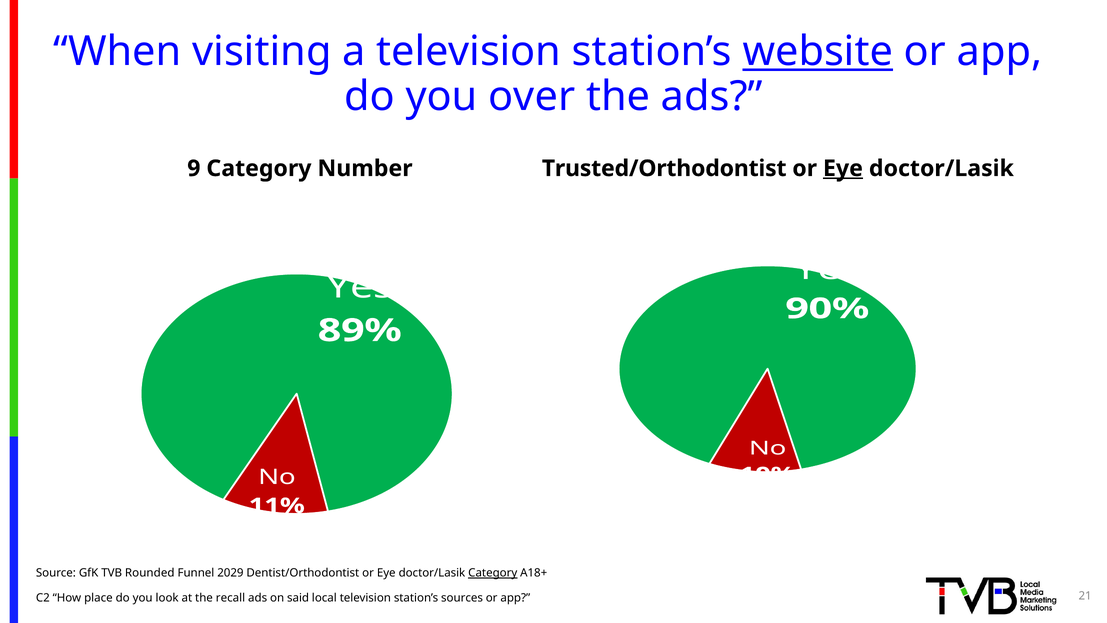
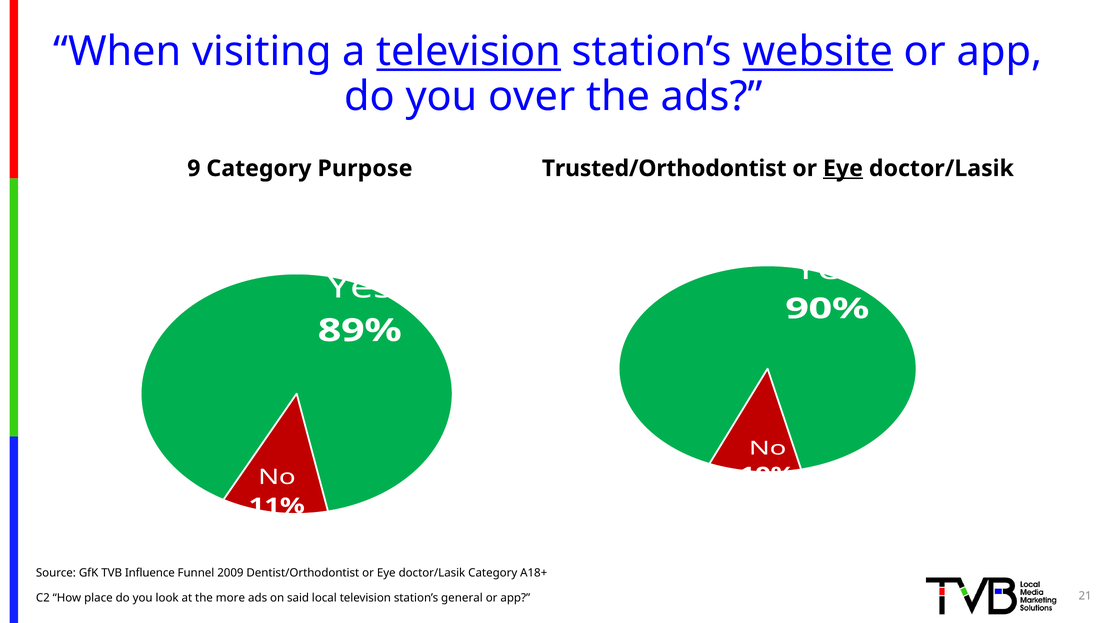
television at (469, 52) underline: none -> present
Number: Number -> Purpose
Rounded: Rounded -> Influence
2029: 2029 -> 2009
Category at (493, 573) underline: present -> none
recall: recall -> more
sources: sources -> general
